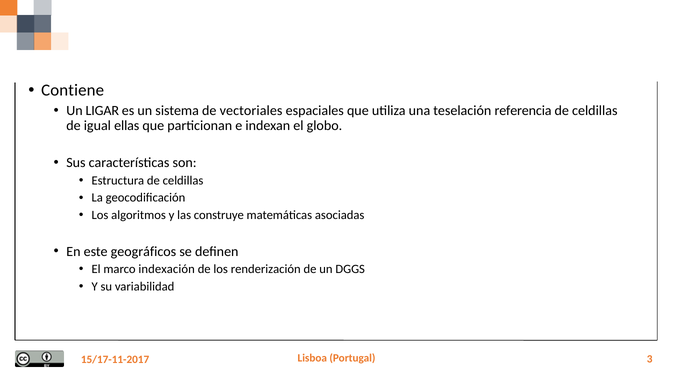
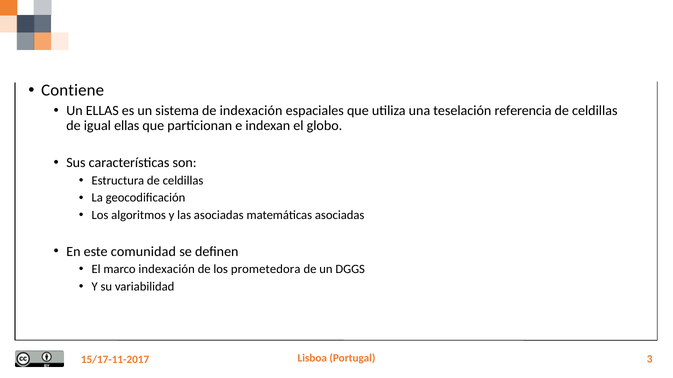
Un LIGAR: LIGAR -> ELLAS
de vectoriales: vectoriales -> indexación
las construye: construye -> asociadas
geográficos: geográficos -> comunidad
renderización: renderización -> prometedora
